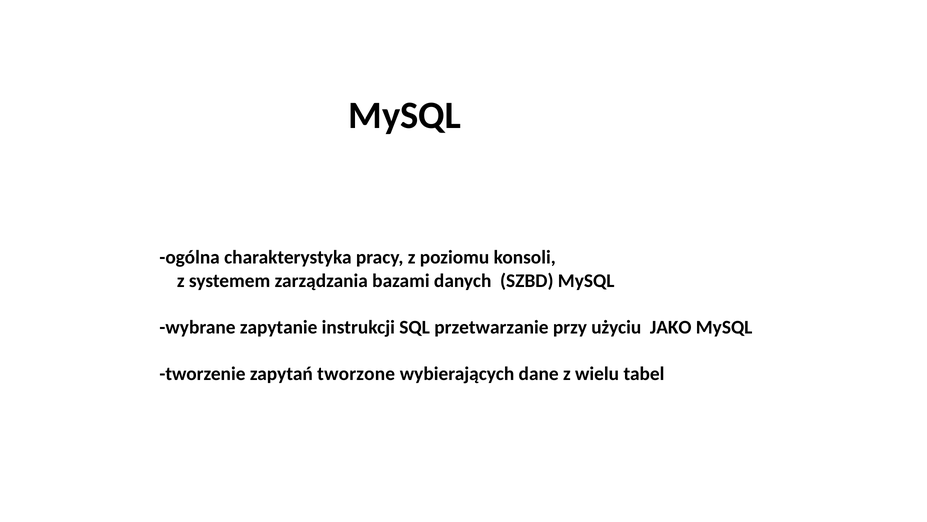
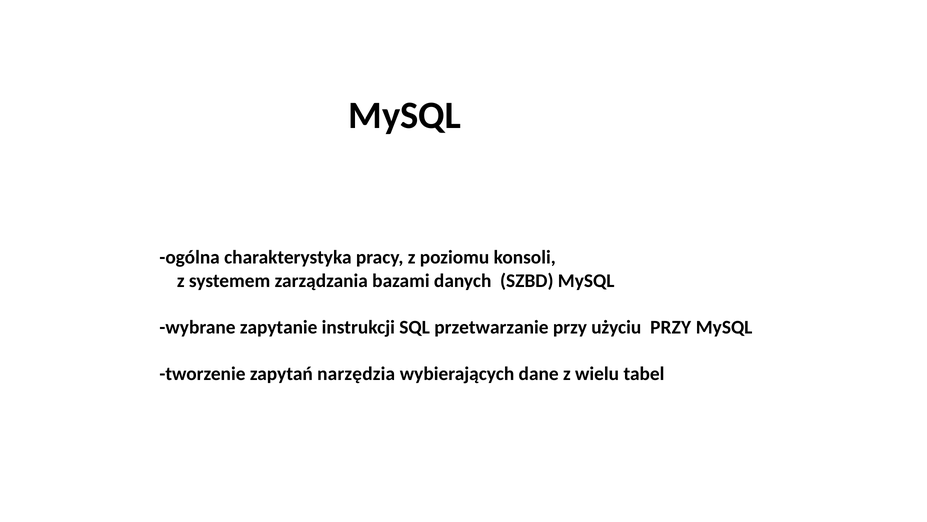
użyciu JAKO: JAKO -> PRZY
tworzone: tworzone -> narzędzia
